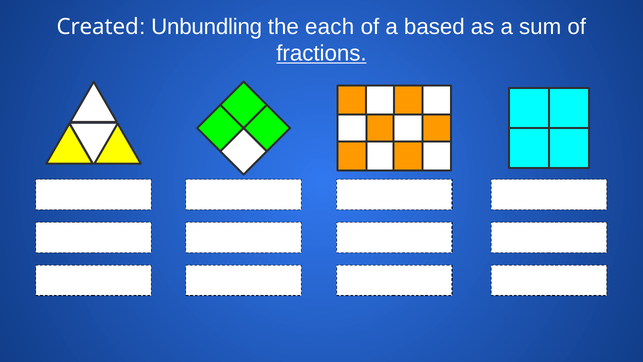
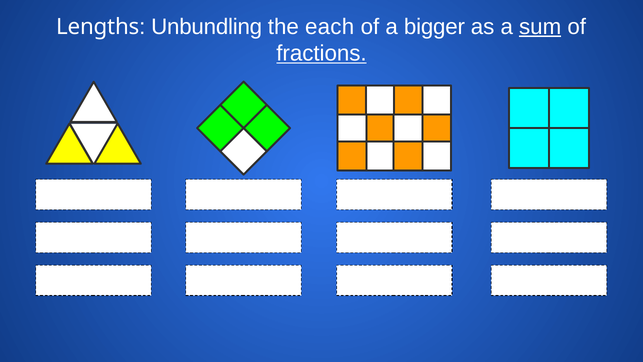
Created: Created -> Lengths
based: based -> bigger
sum underline: none -> present
